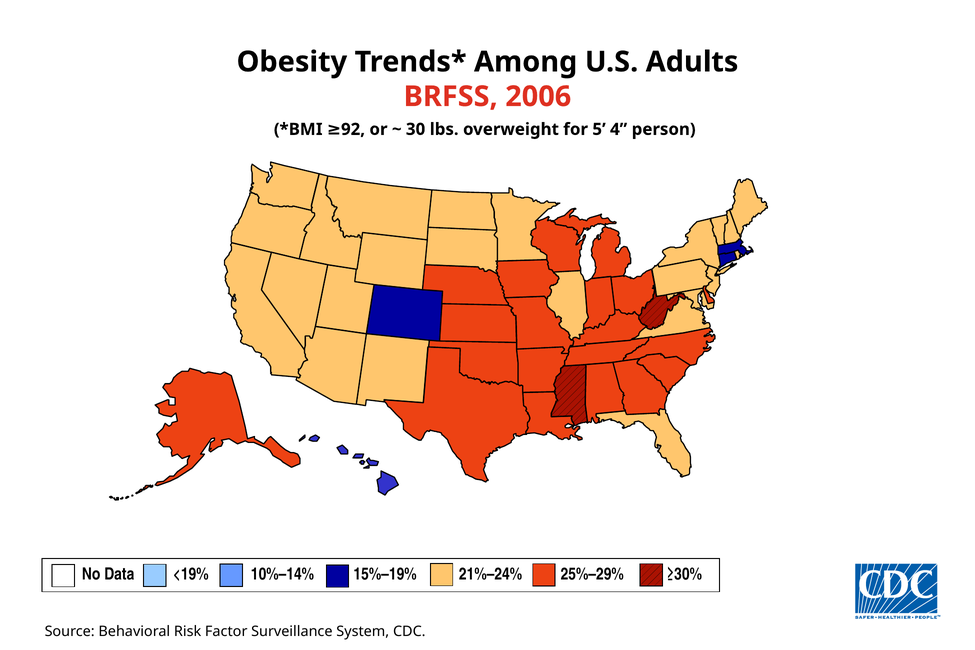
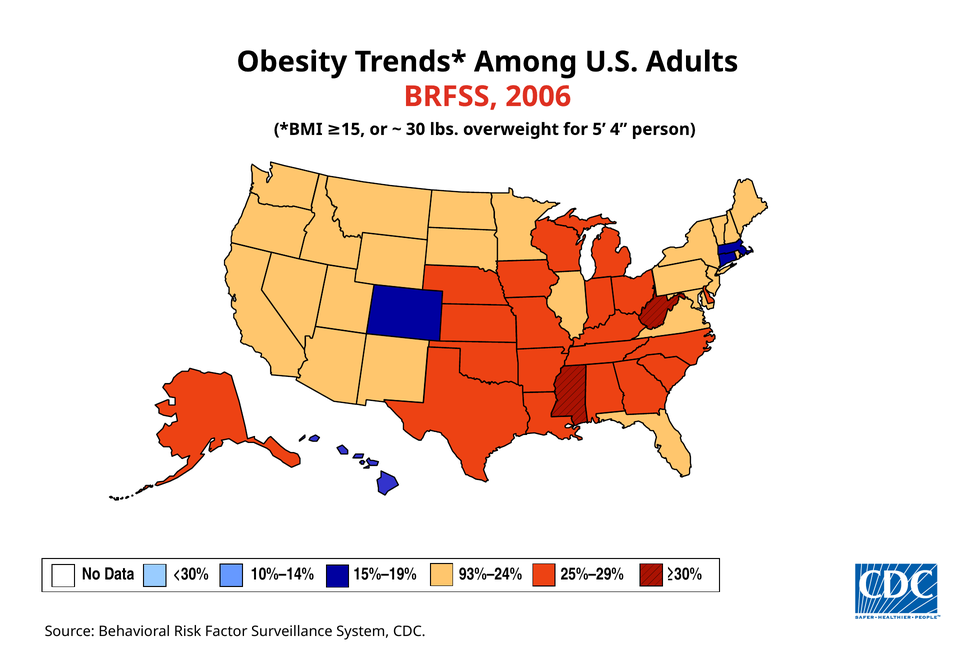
92: 92 -> 15
<19%: <19% -> <30%
21%–24%: 21%–24% -> 93%–24%
